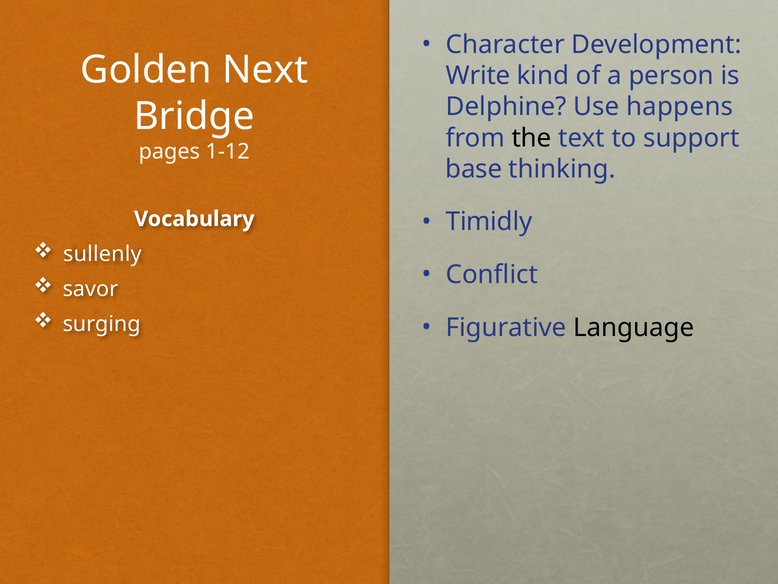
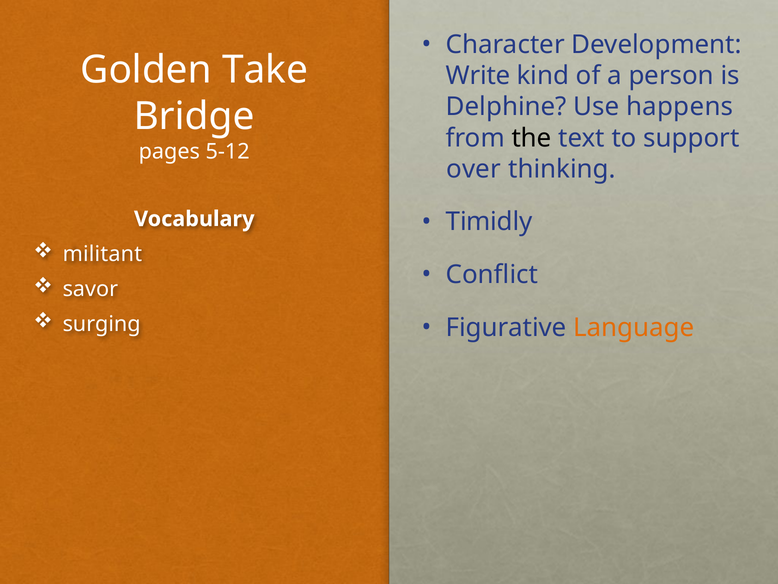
Next: Next -> Take
1-12: 1-12 -> 5-12
base: base -> over
sullenly: sullenly -> militant
Language colour: black -> orange
